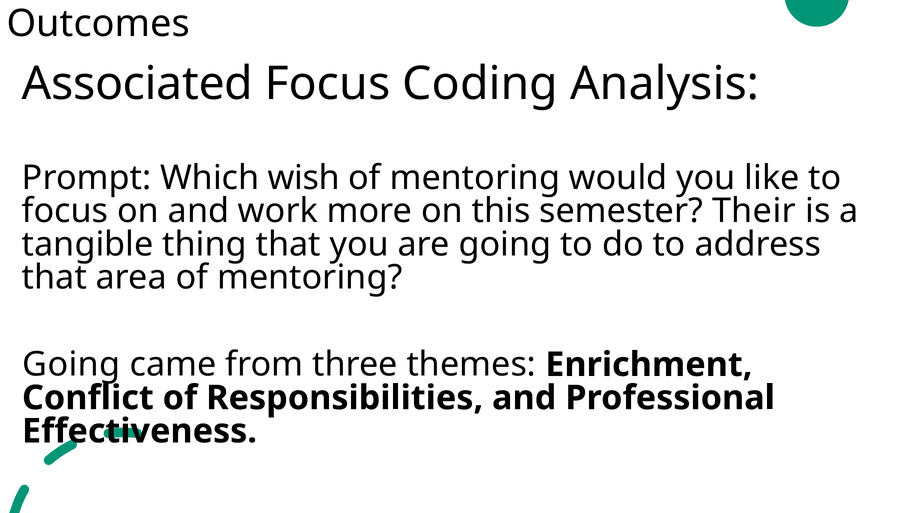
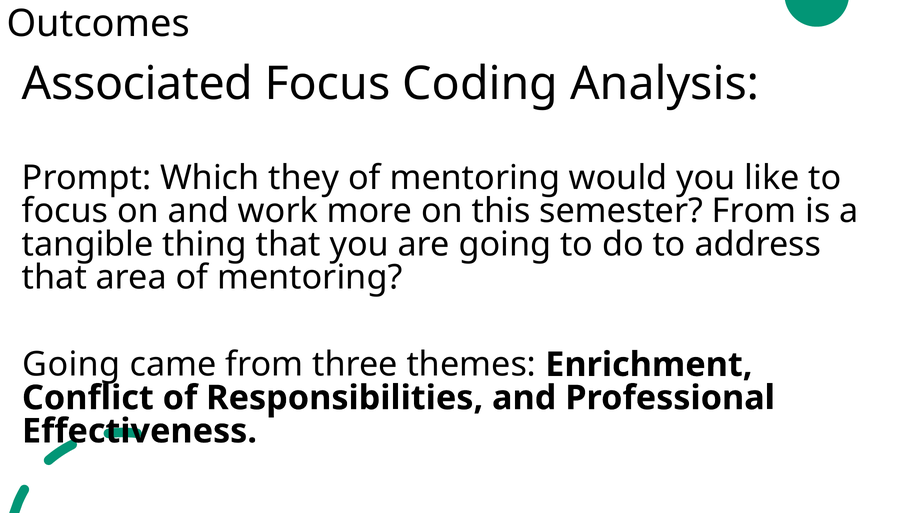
wish: wish -> they
semester Their: Their -> From
